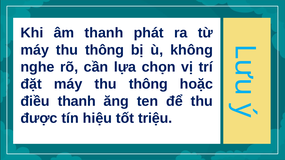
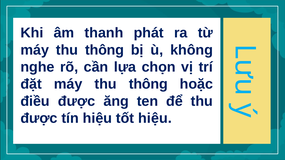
điều thanh: thanh -> được
tốt triệu: triệu -> hiệu
